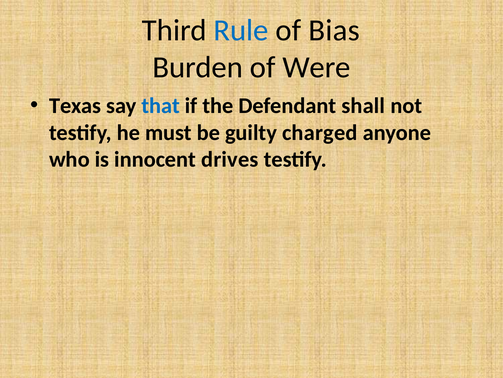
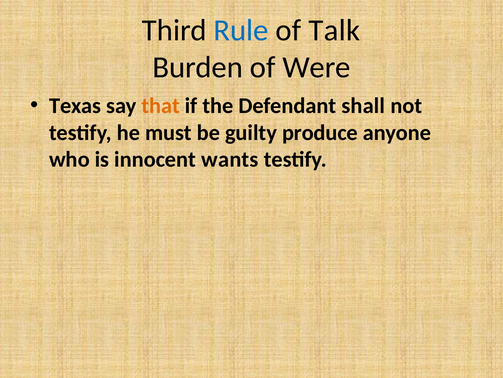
Bias: Bias -> Talk
that colour: blue -> orange
charged: charged -> produce
drives: drives -> wants
